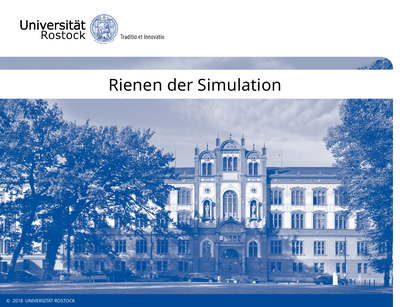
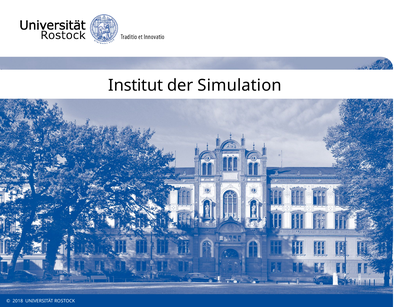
Rienen: Rienen -> Institut
